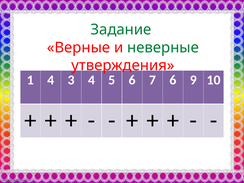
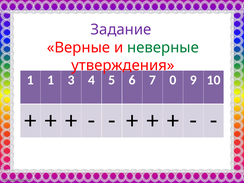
Задание colour: green -> purple
1 4: 4 -> 1
7 6: 6 -> 0
